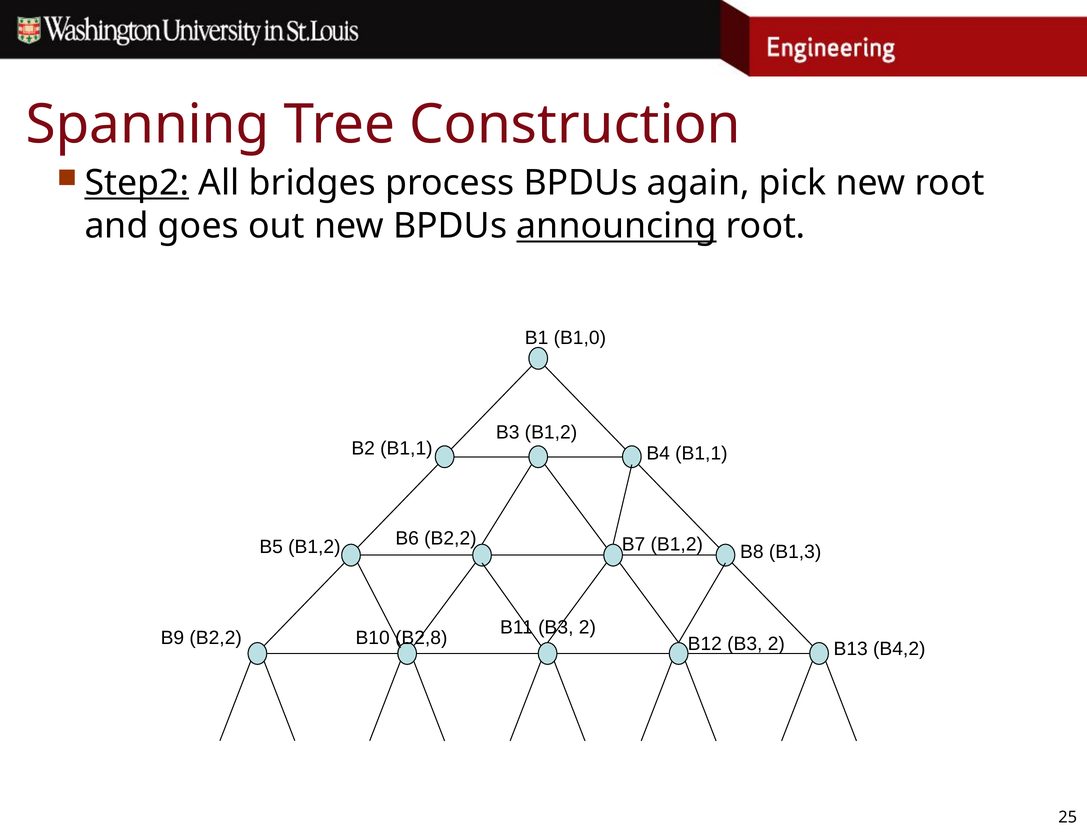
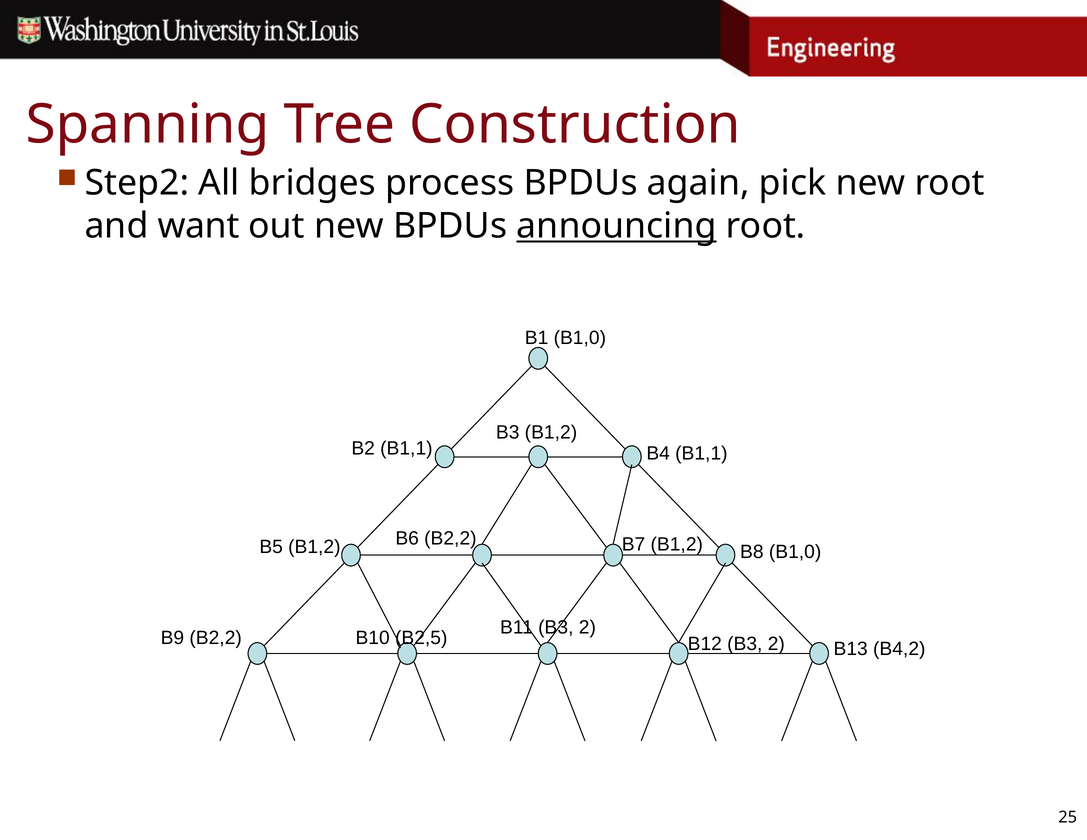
Step2 underline: present -> none
goes: goes -> want
B8 B1,3: B1,3 -> B1,0
B2,8: B2,8 -> B2,5
